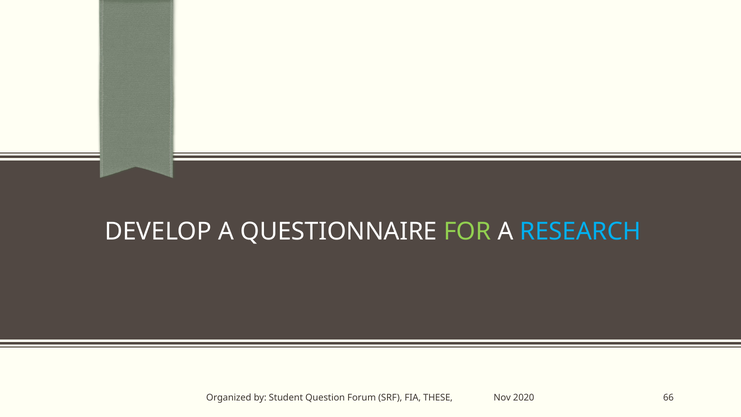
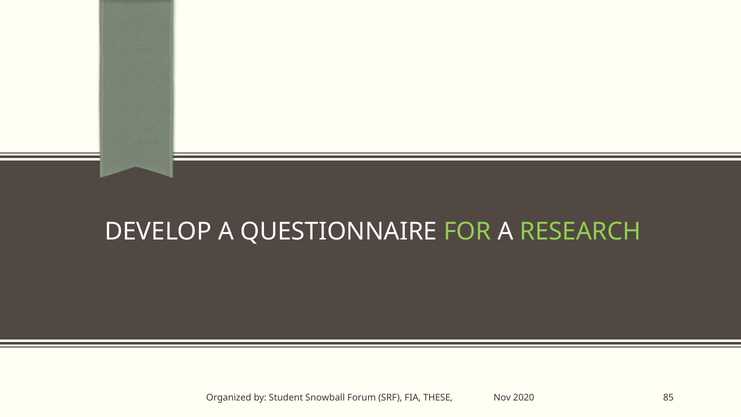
RESEARCH colour: light blue -> light green
Question: Question -> Snowball
66: 66 -> 85
